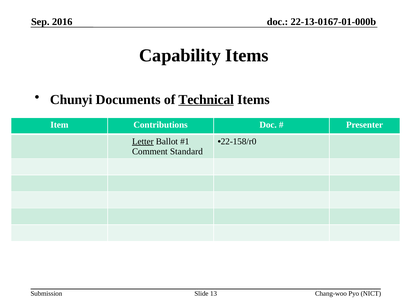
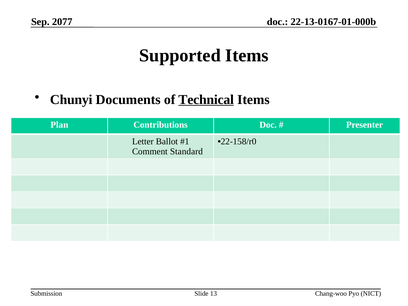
2016: 2016 -> 2077
Capability: Capability -> Supported
Item: Item -> Plan
Letter underline: present -> none
